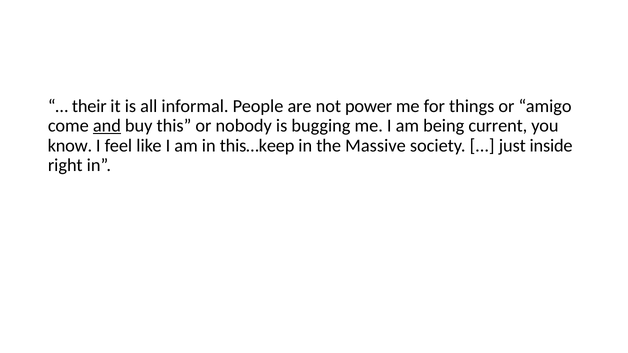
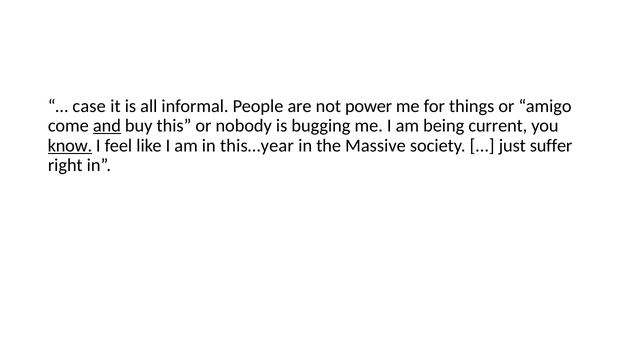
their: their -> case
know underline: none -> present
this…keep: this…keep -> this…year
inside: inside -> suffer
